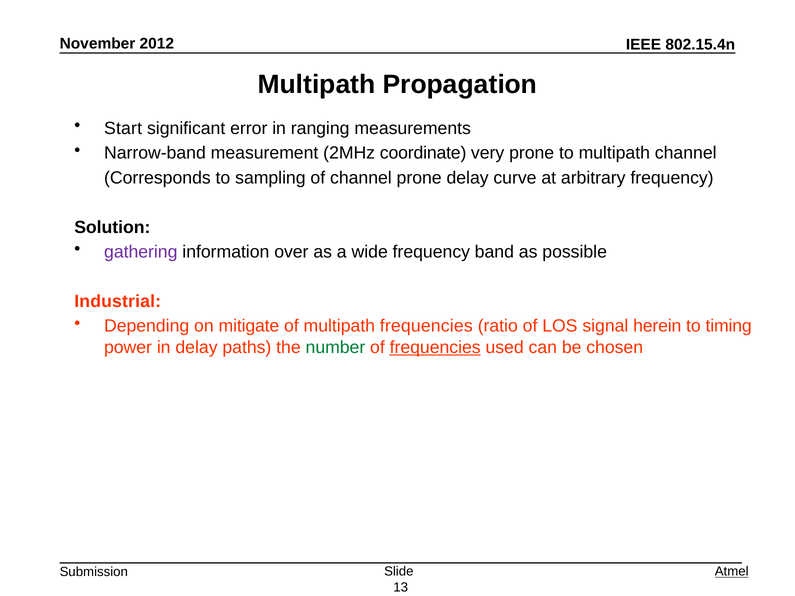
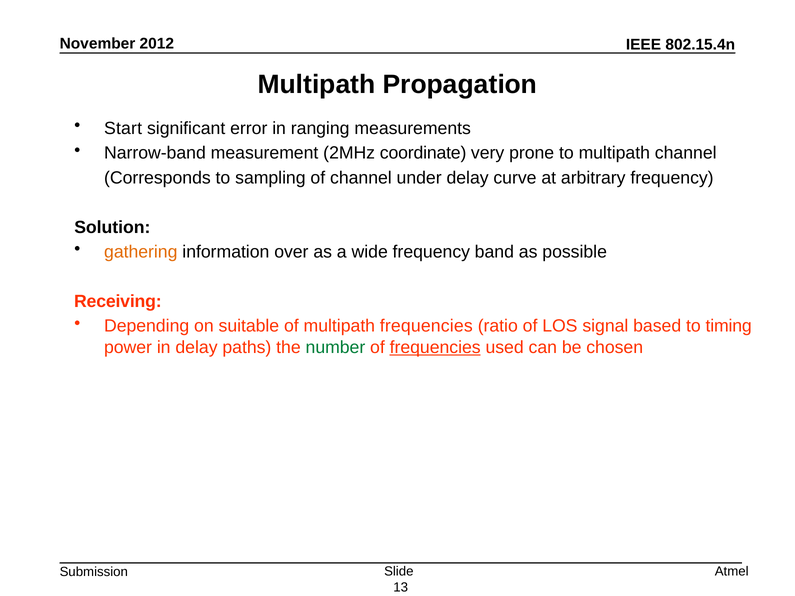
channel prone: prone -> under
gathering colour: purple -> orange
Industrial: Industrial -> Receiving
mitigate: mitigate -> suitable
herein: herein -> based
Atmel underline: present -> none
